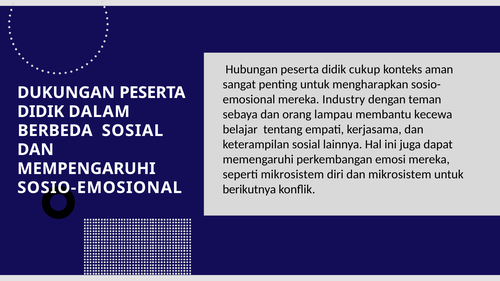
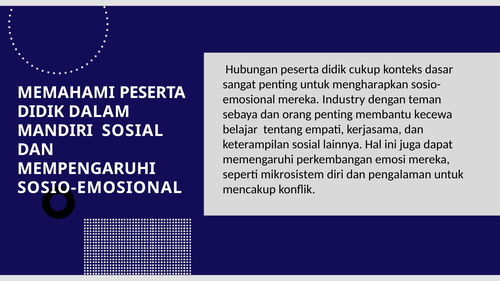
aman: aman -> dasar
DUKUNGAN: DUKUNGAN -> MEMAHAMI
orang lampau: lampau -> penting
BERBEDA: BERBEDA -> MANDIRI
dan mikrosistem: mikrosistem -> pengalaman
berikutnya: berikutnya -> mencakup
